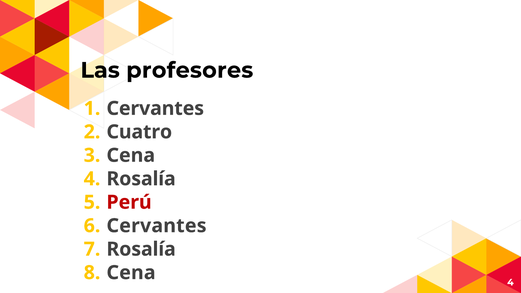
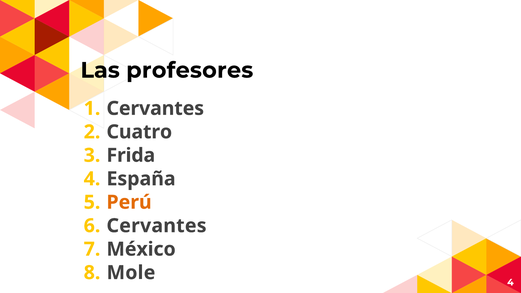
Cena at (131, 155): Cena -> Frida
Rosalía at (141, 179): Rosalía -> España
Perú colour: red -> orange
Rosalía at (141, 249): Rosalía -> México
Cena at (131, 273): Cena -> Mole
